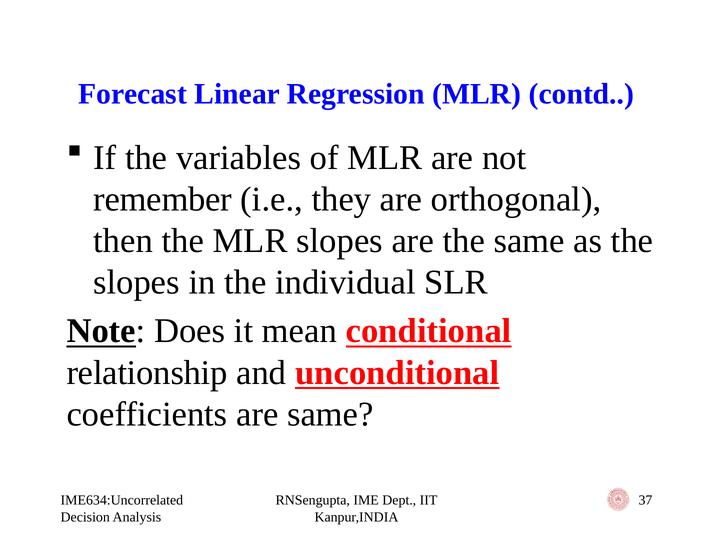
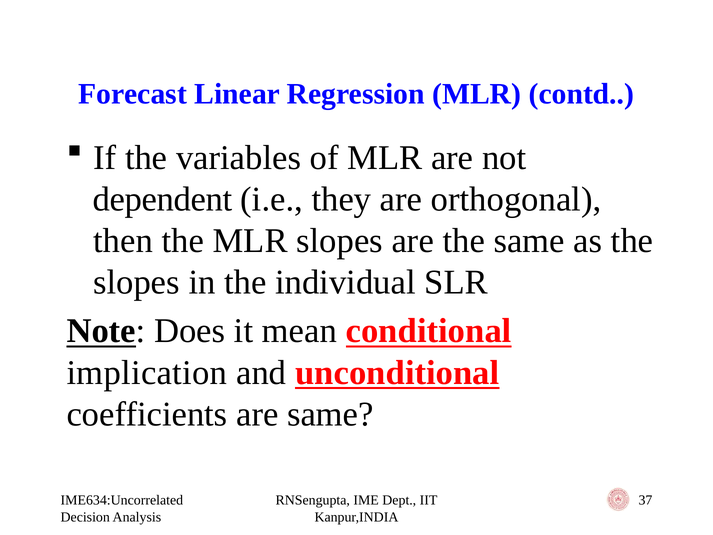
remember: remember -> dependent
relationship: relationship -> implication
